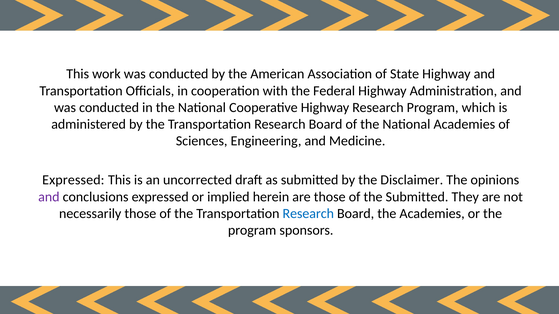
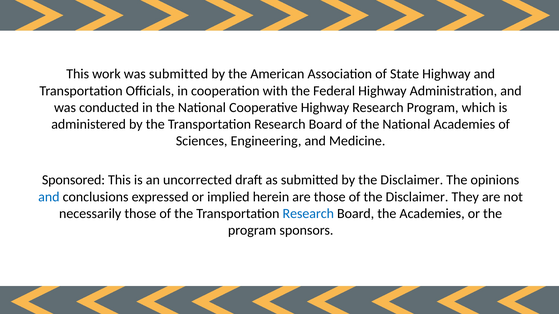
work was conducted: conducted -> submitted
Expressed at (73, 180): Expressed -> Sponsored
and at (49, 197) colour: purple -> blue
of the Submitted: Submitted -> Disclaimer
